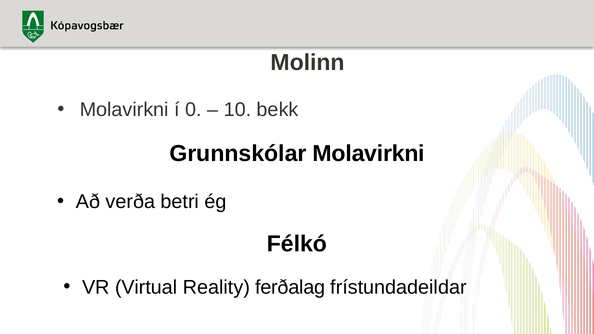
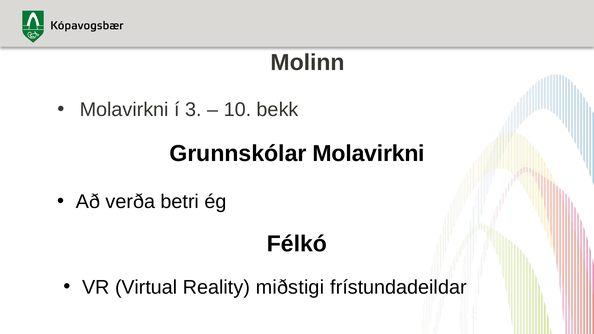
0: 0 -> 3
ferðalag: ferðalag -> miðstigi
